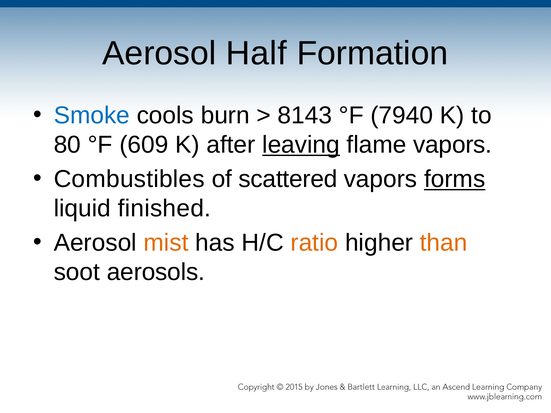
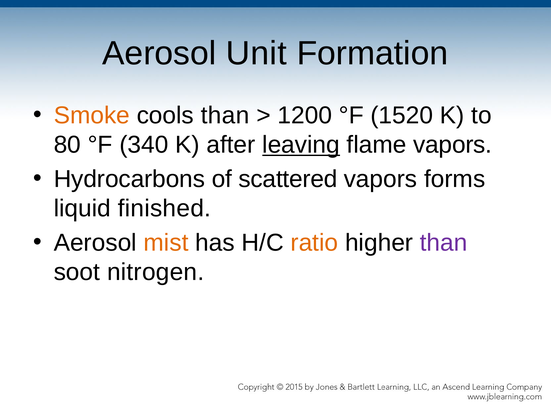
Half: Half -> Unit
Smoke colour: blue -> orange
cools burn: burn -> than
8143: 8143 -> 1200
7940: 7940 -> 1520
609: 609 -> 340
Combustibles: Combustibles -> Hydrocarbons
forms underline: present -> none
than at (444, 243) colour: orange -> purple
aerosols: aerosols -> nitrogen
